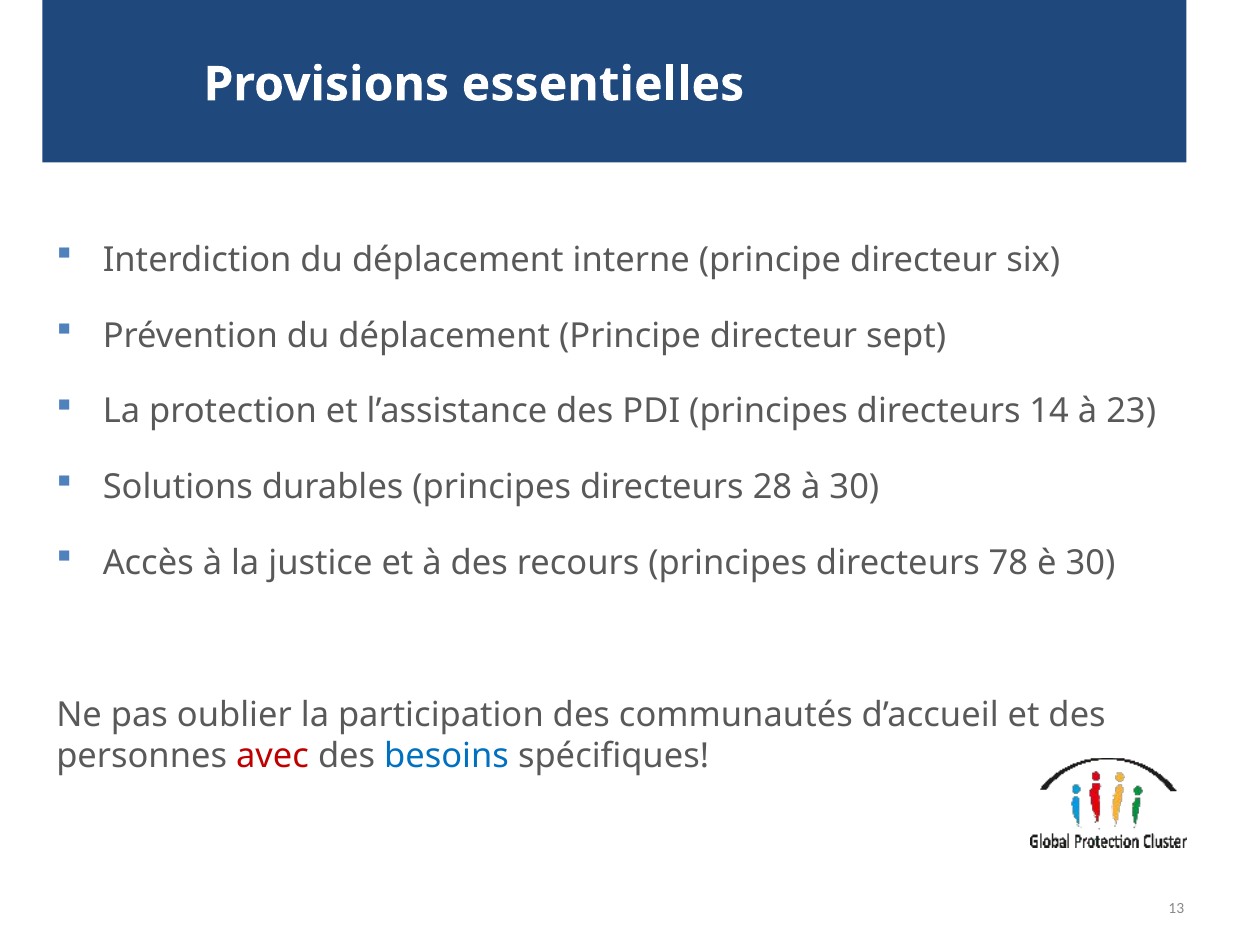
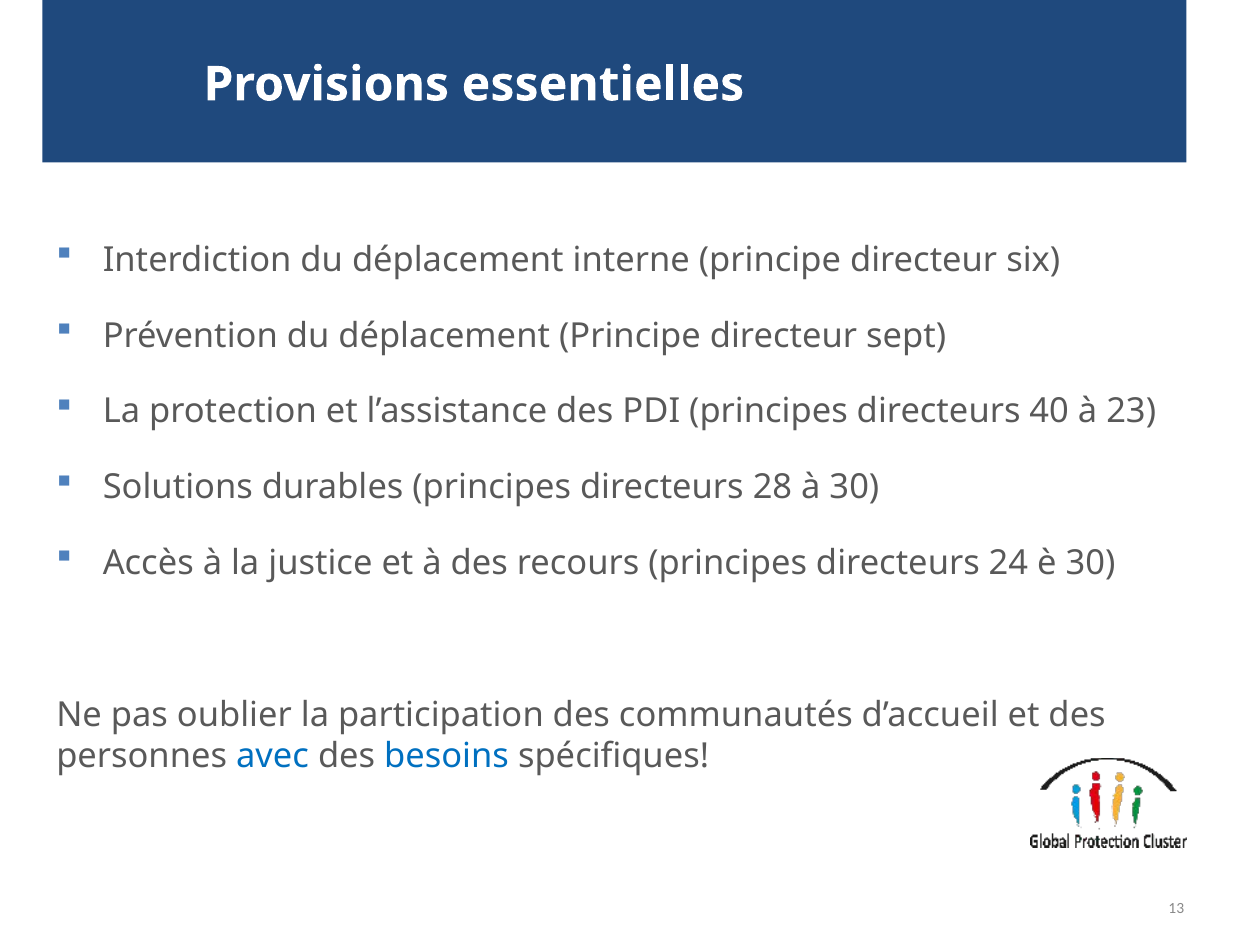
14: 14 -> 40
78: 78 -> 24
avec colour: red -> blue
